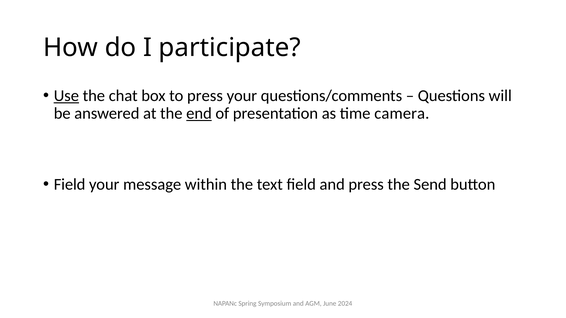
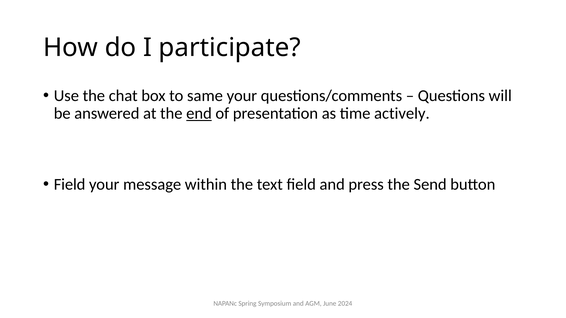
Use underline: present -> none
to press: press -> same
camera: camera -> actively
